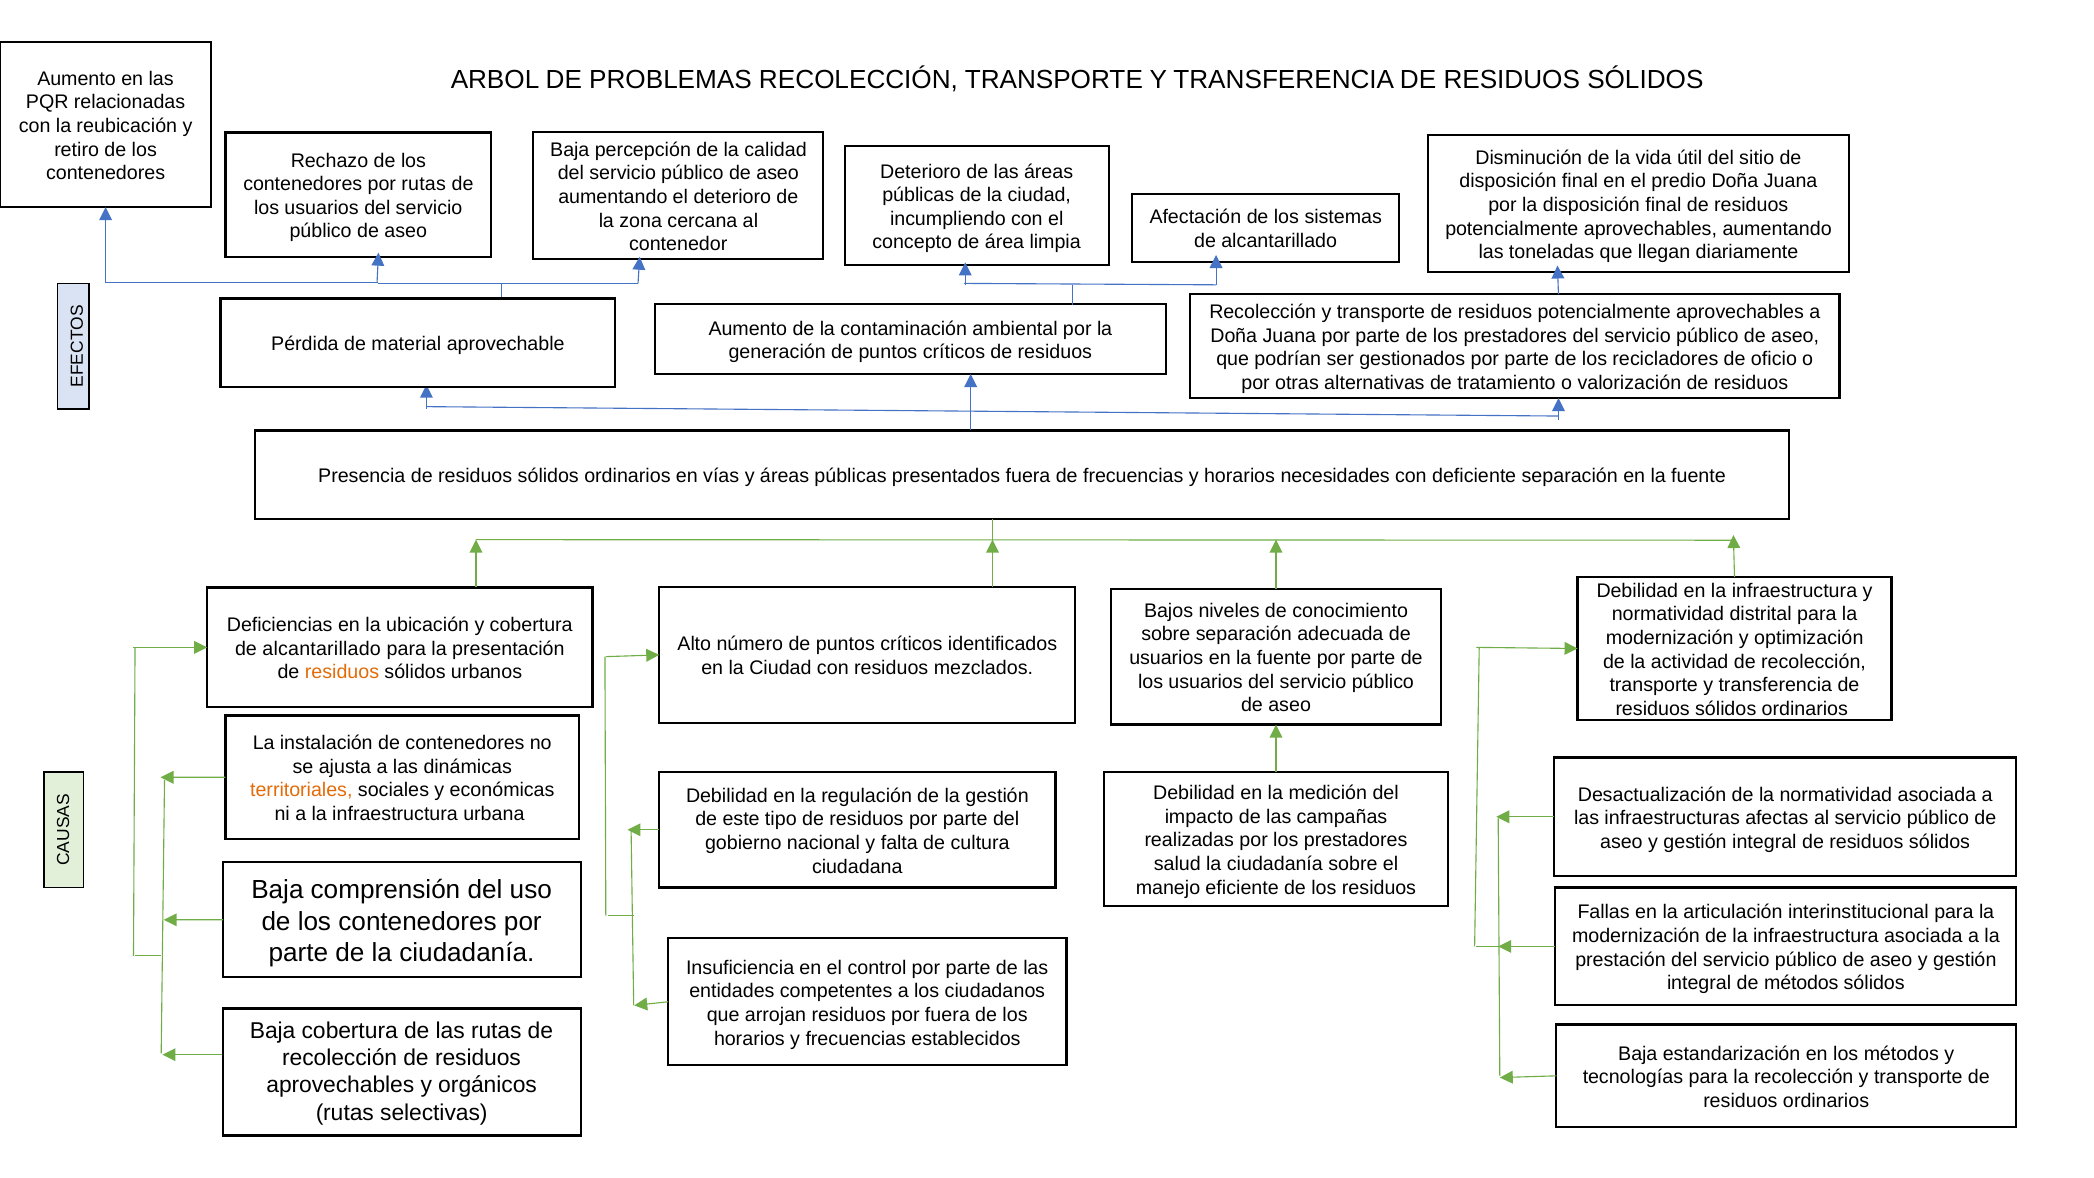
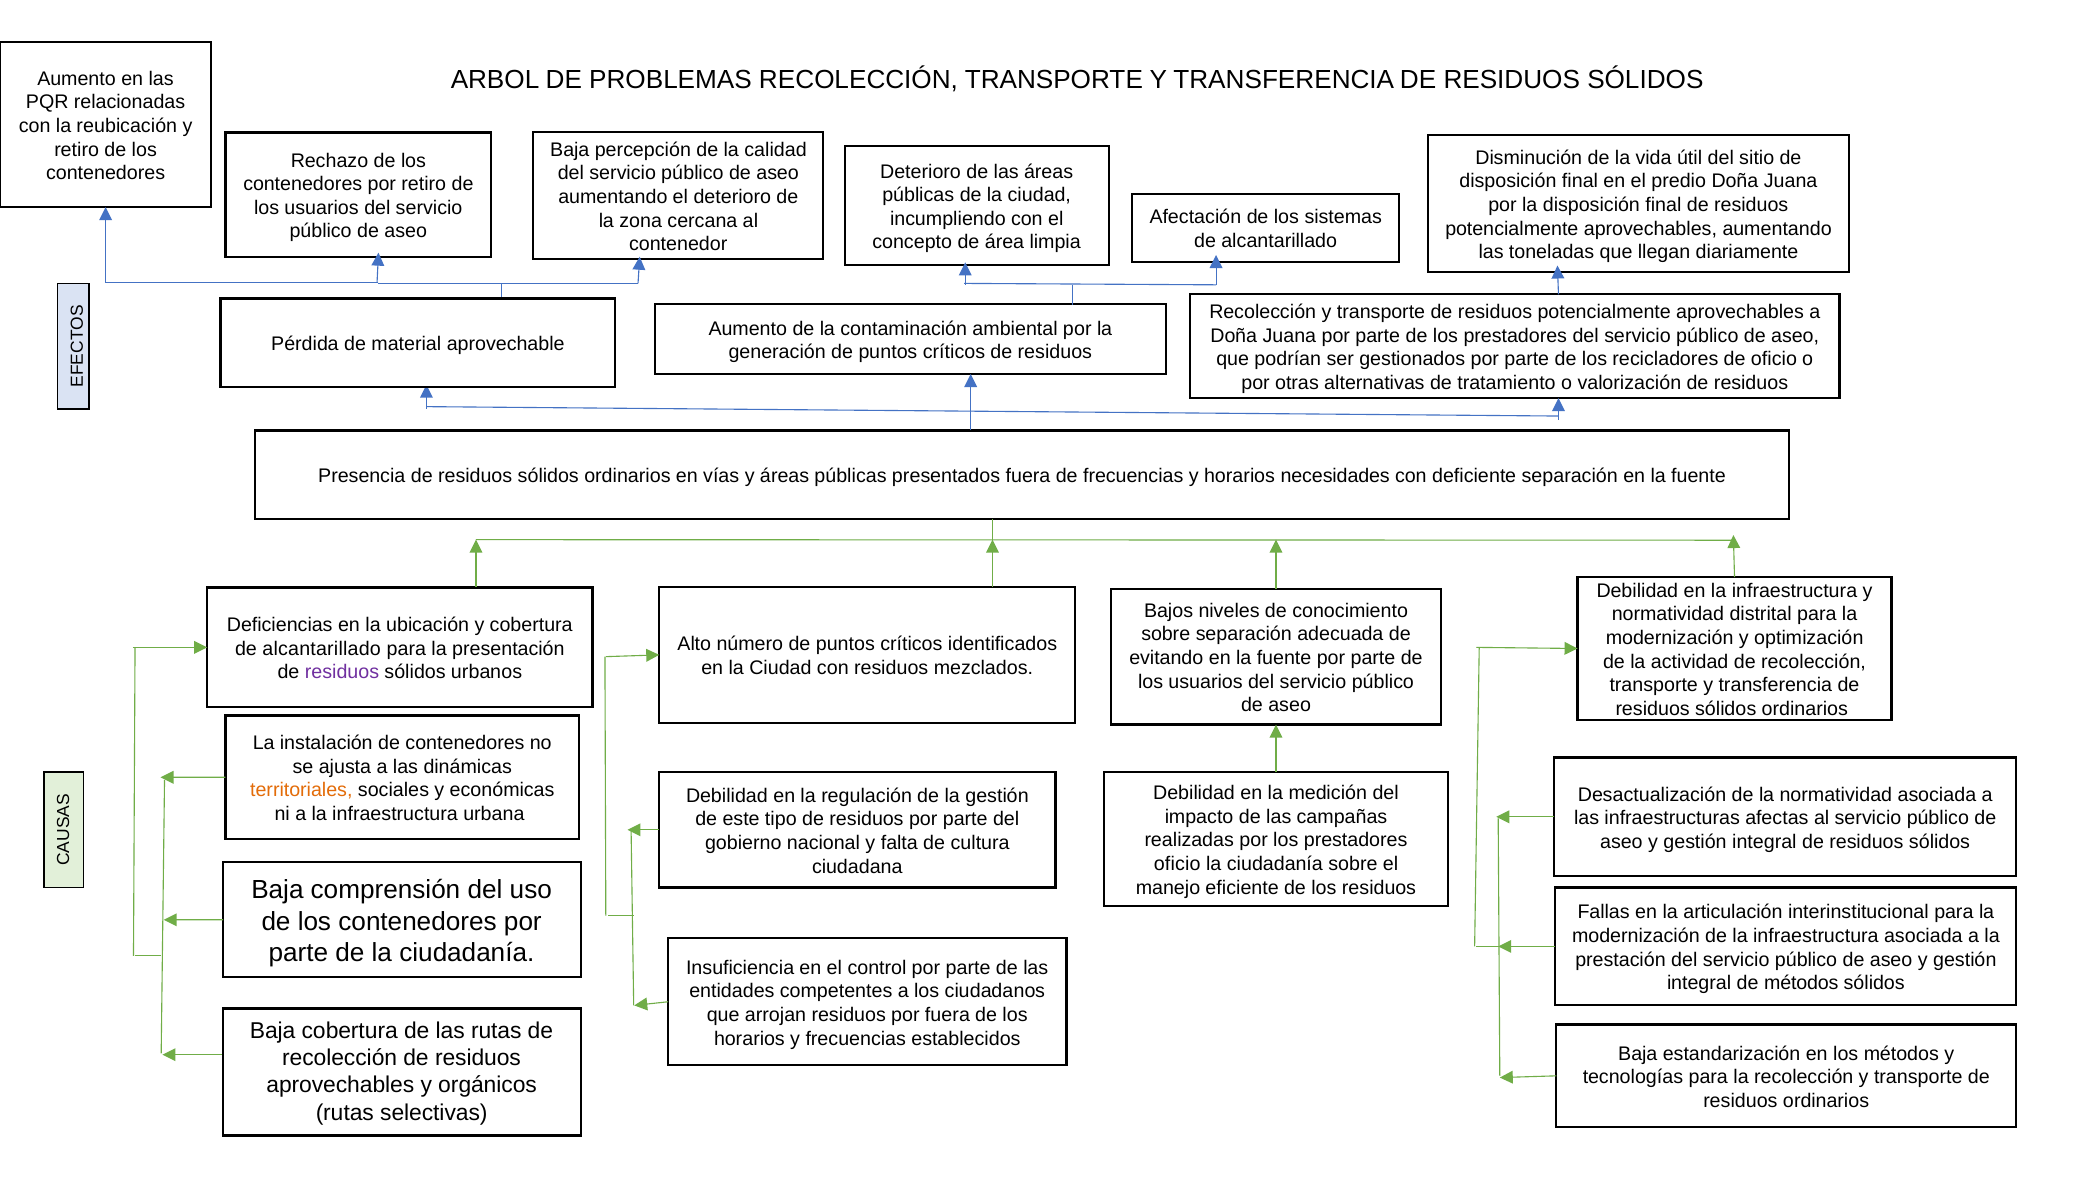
por rutas: rutas -> retiro
usuarios at (1166, 658): usuarios -> evitando
residuos at (342, 672) colour: orange -> purple
salud at (1177, 864): salud -> oficio
